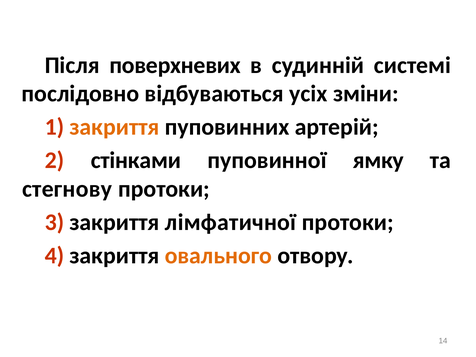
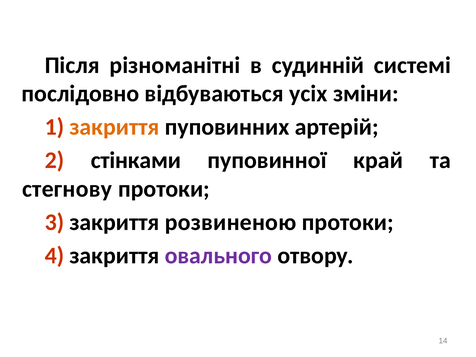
поверхневих: поверхневих -> різноманітні
ямку: ямку -> край
лімфатичної: лімфатичної -> розвиненою
овального colour: orange -> purple
